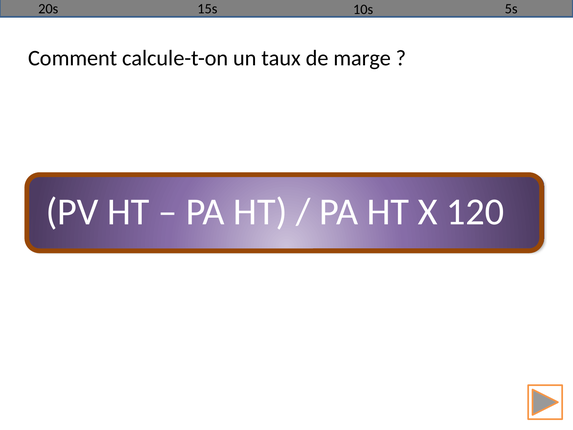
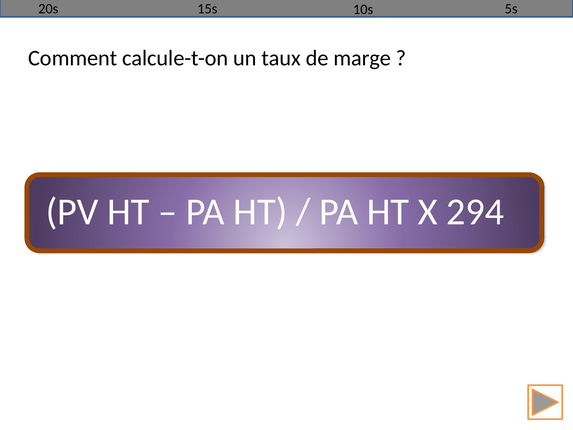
120: 120 -> 294
